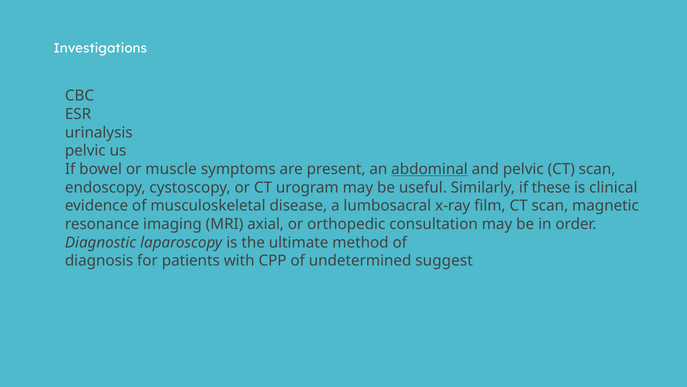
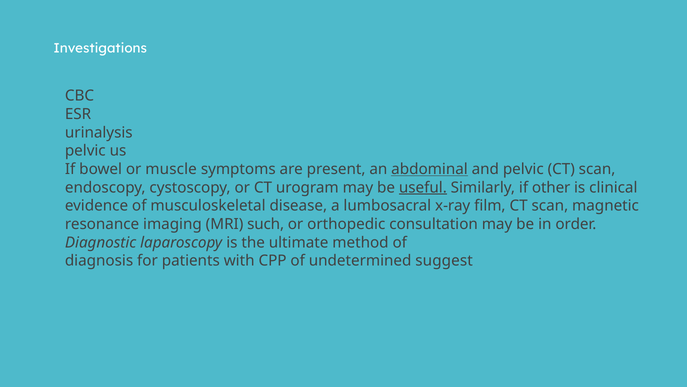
useful underline: none -> present
these: these -> other
axial: axial -> such
